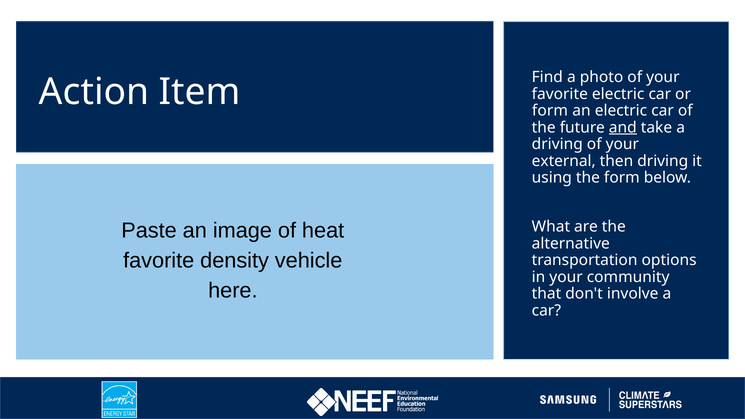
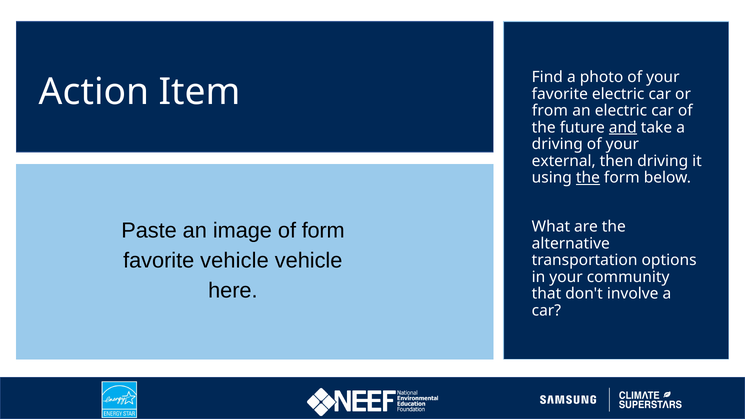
form at (550, 111): form -> from
the at (588, 178) underline: none -> present
of heat: heat -> form
favorite density: density -> vehicle
